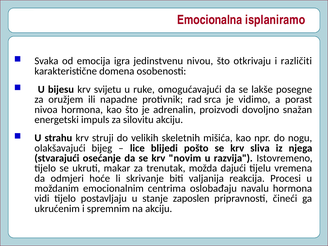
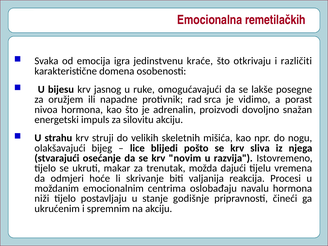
isplaniramo: isplaniramo -> remetilačkih
nivou: nivou -> kraće
svijetu: svijetu -> jasnog
vidi: vidi -> niži
zaposlen: zaposlen -> godišnje
